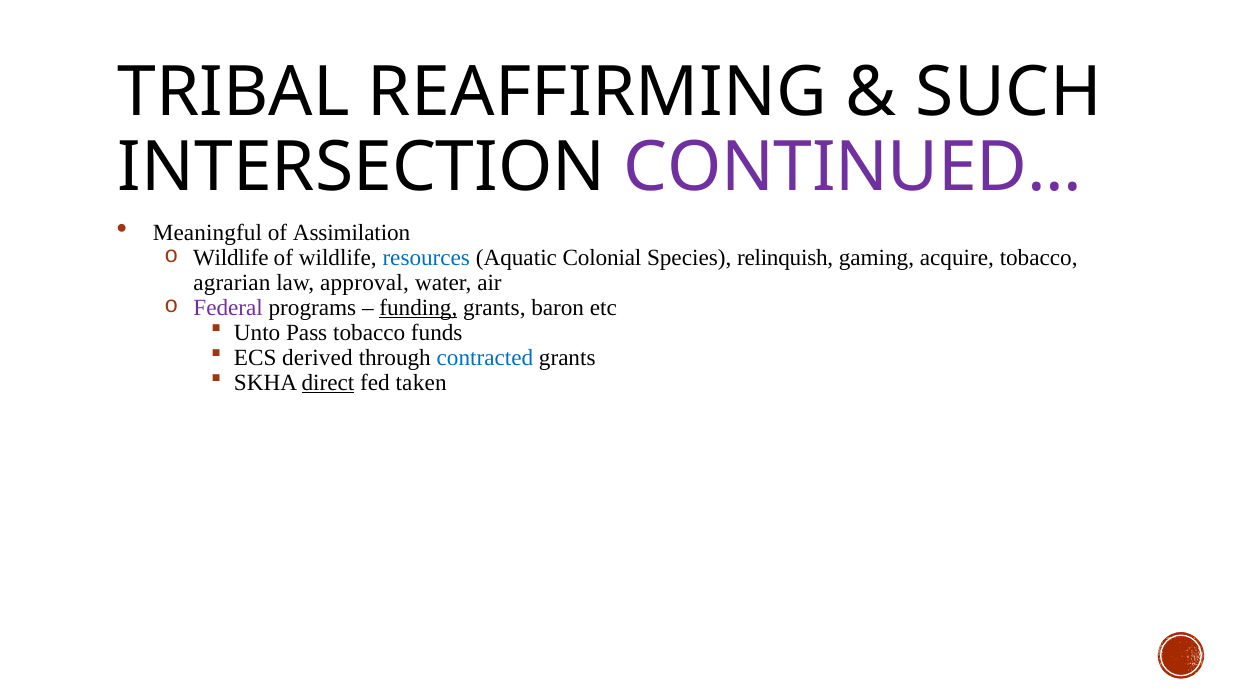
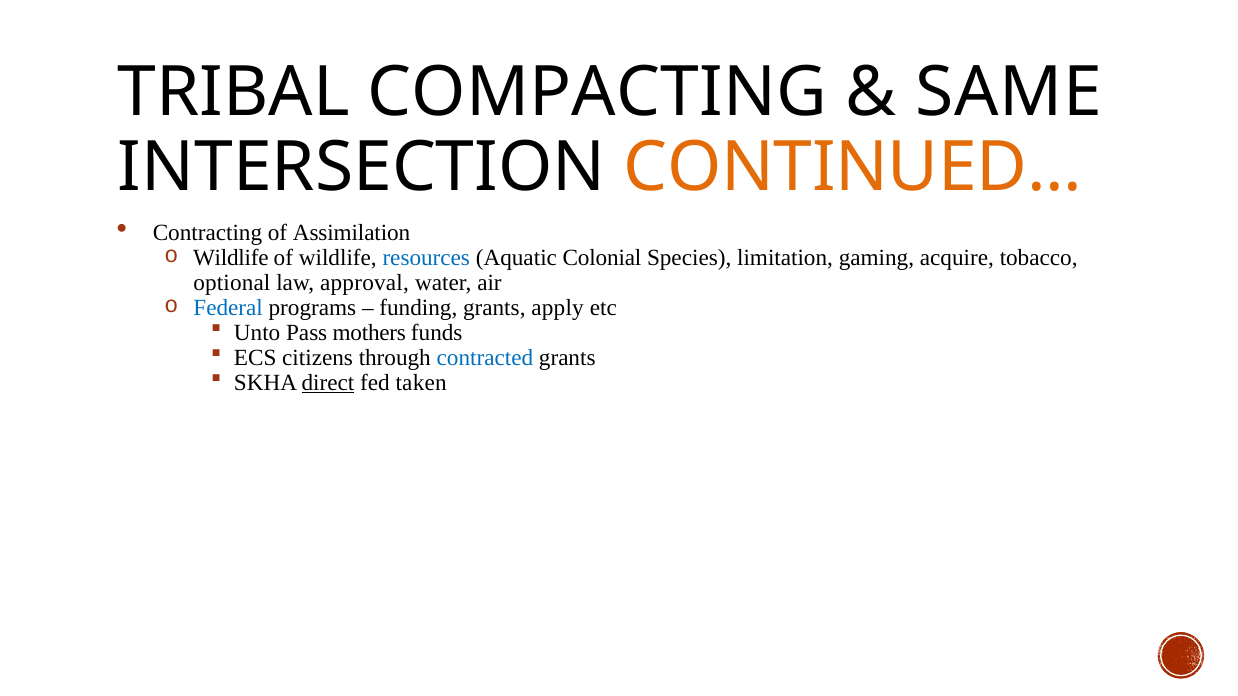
REAFFIRMING: REAFFIRMING -> COMPACTING
SUCH: SUCH -> SAME
CONTINUED colour: purple -> orange
Meaningful: Meaningful -> Contracting
relinquish: relinquish -> limitation
agrarian: agrarian -> optional
Federal colour: purple -> blue
funding underline: present -> none
baron: baron -> apply
Pass tobacco: tobacco -> mothers
derived: derived -> citizens
